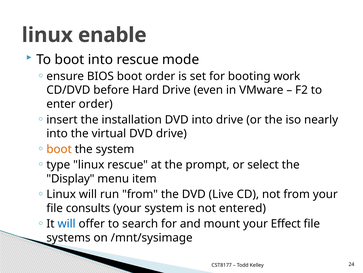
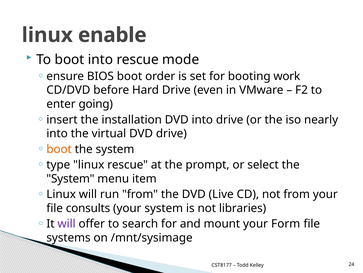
enter order: order -> going
Display at (70, 178): Display -> System
entered: entered -> libraries
will at (67, 223) colour: blue -> purple
Effect: Effect -> Form
